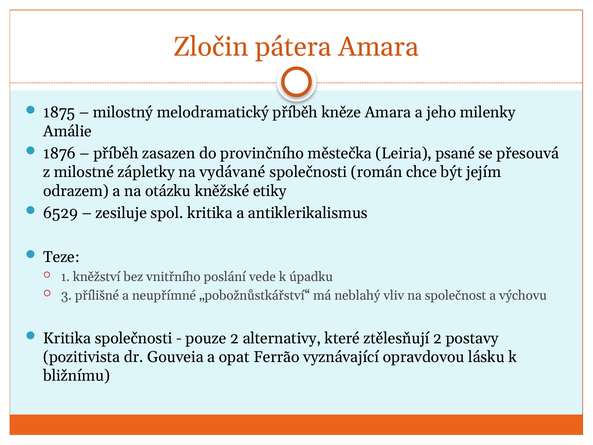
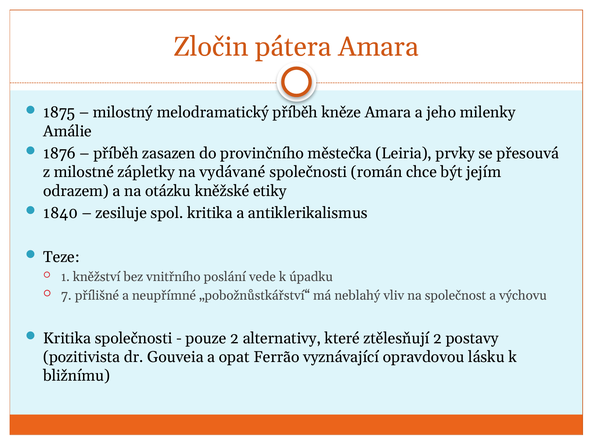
psané: psané -> prvky
6529: 6529 -> 1840
3: 3 -> 7
